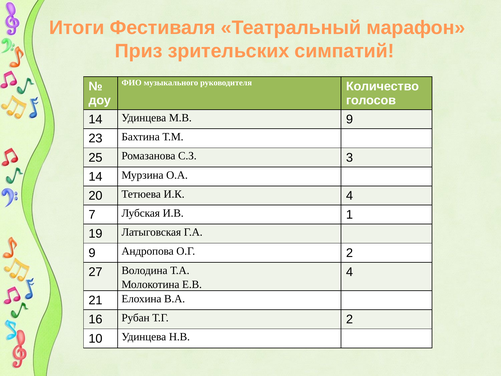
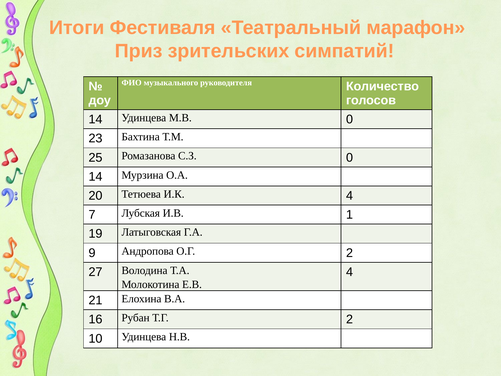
М.В 9: 9 -> 0
С.З 3: 3 -> 0
